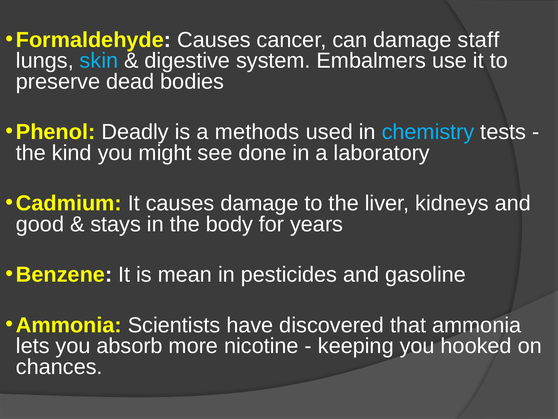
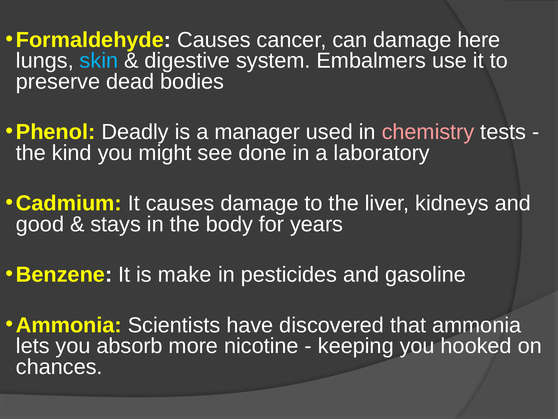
staff: staff -> here
methods: methods -> manager
chemistry colour: light blue -> pink
mean: mean -> make
